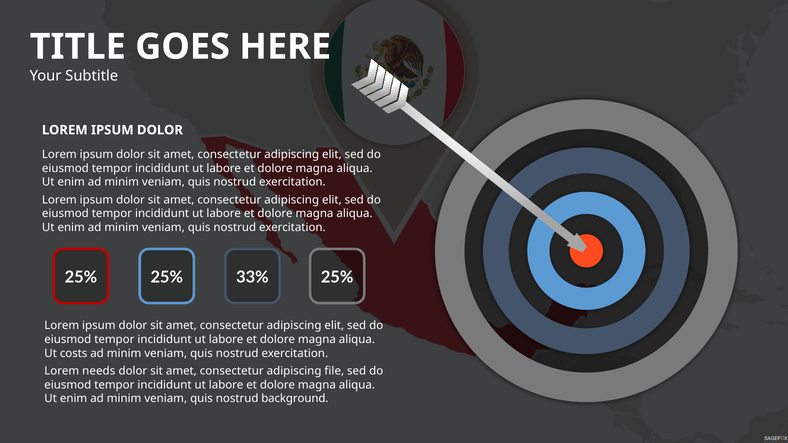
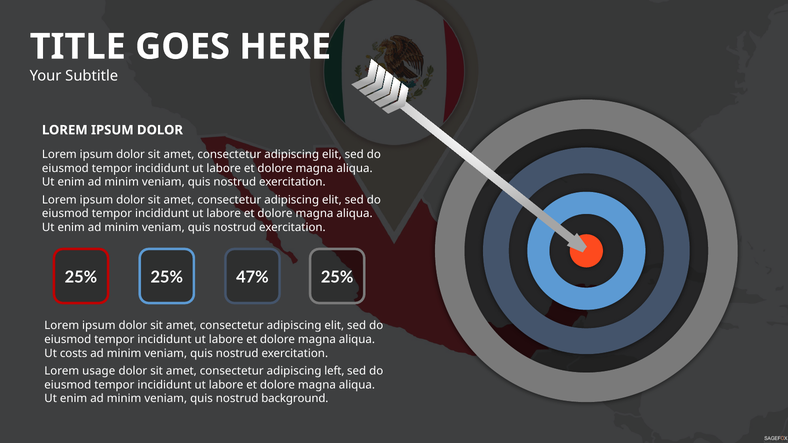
33%: 33% -> 47%
needs: needs -> usage
file: file -> left
